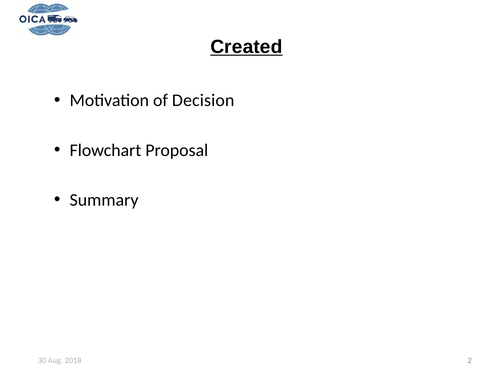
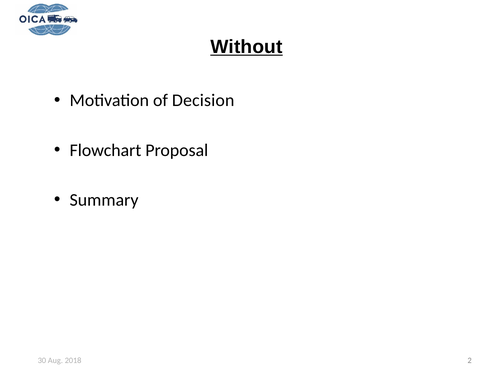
Created: Created -> Without
